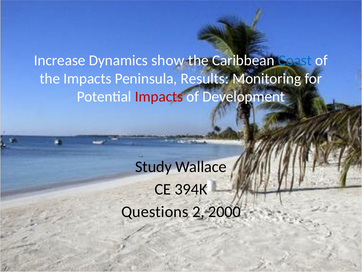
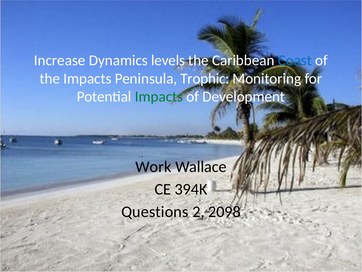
show: show -> levels
Results: Results -> Trophic
Impacts at (159, 97) colour: red -> green
Study: Study -> Work
2000: 2000 -> 2098
